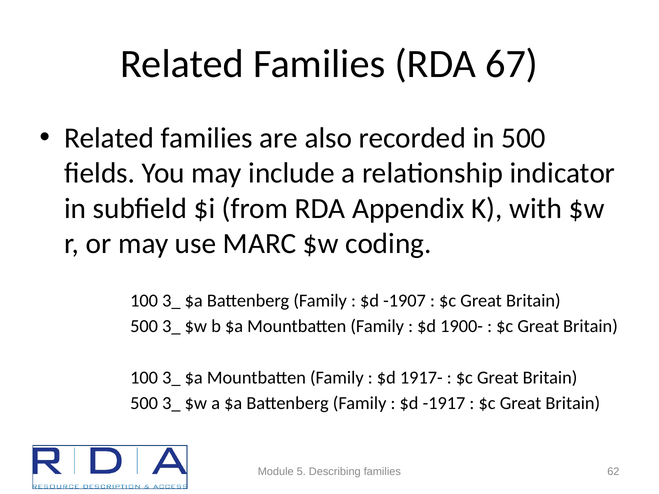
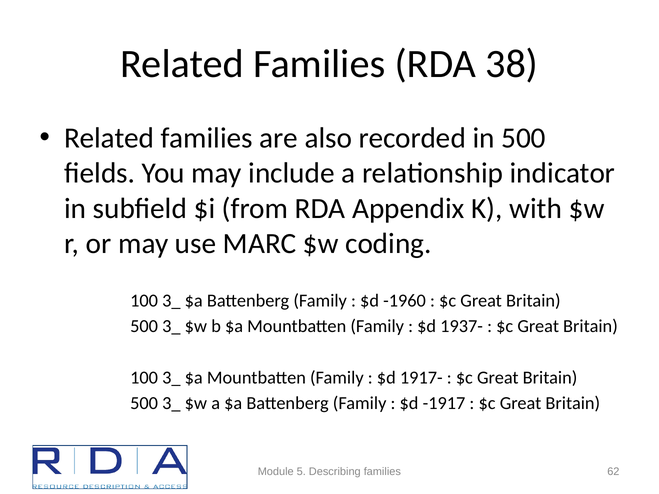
67: 67 -> 38
-1907: -1907 -> -1960
1900-: 1900- -> 1937-
